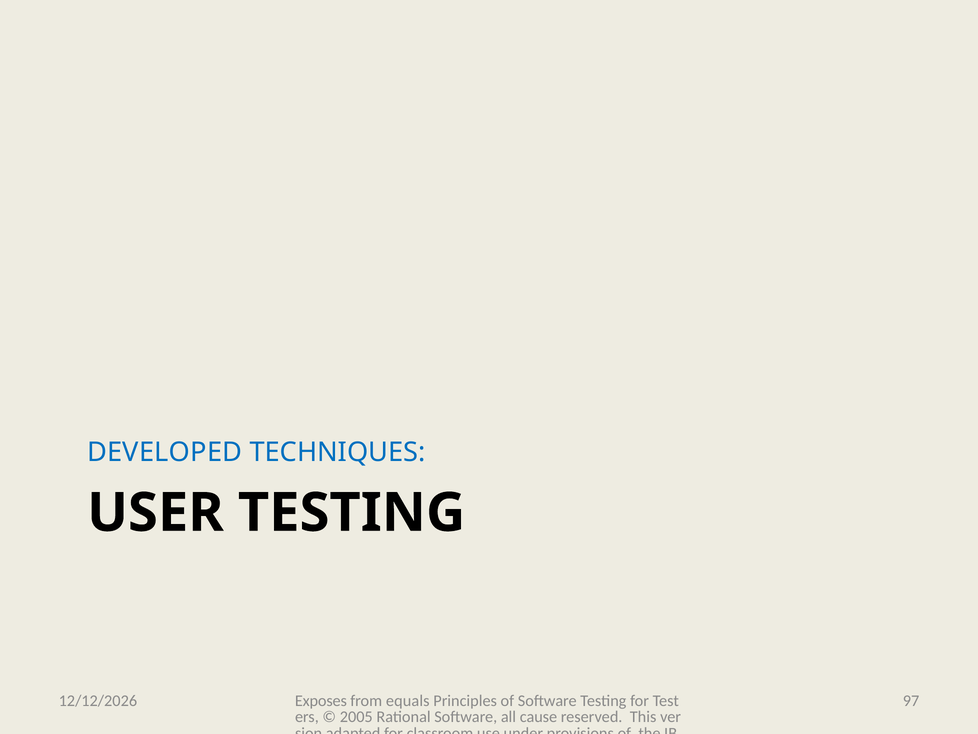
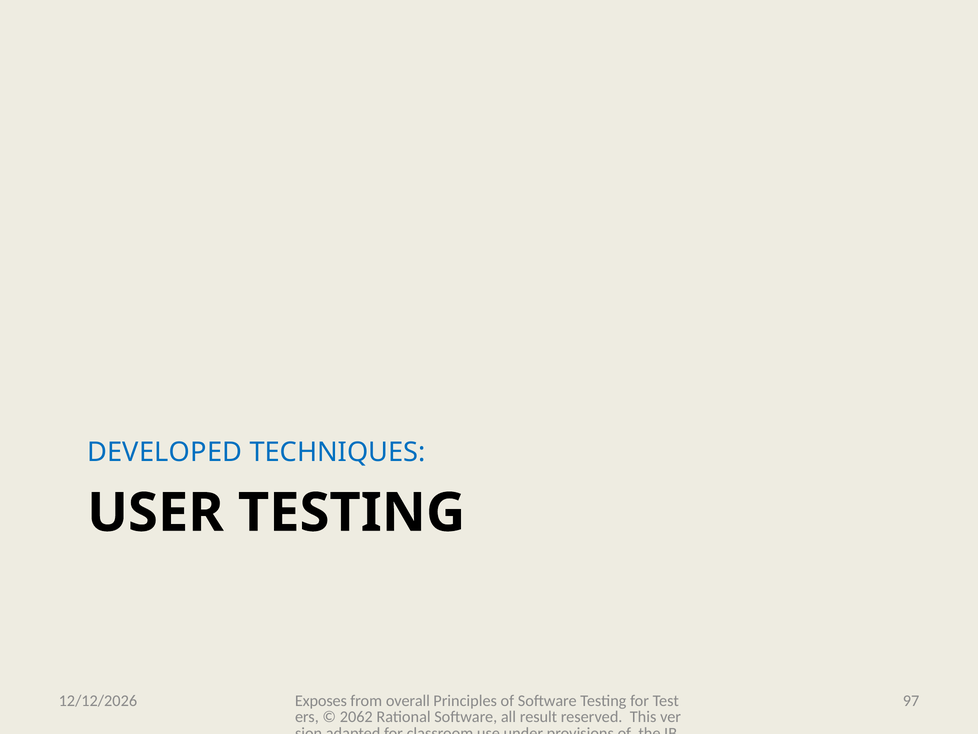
equals: equals -> overall
2005: 2005 -> 2062
cause: cause -> result
